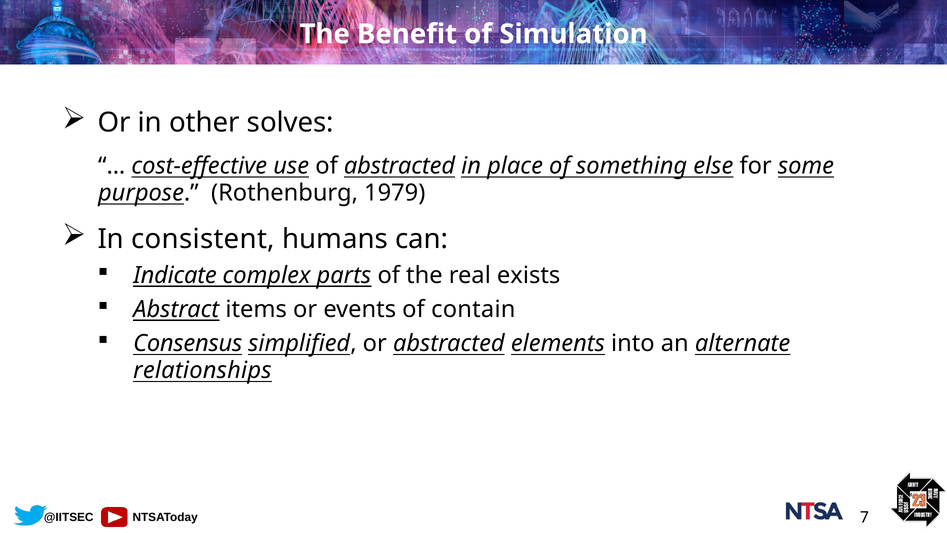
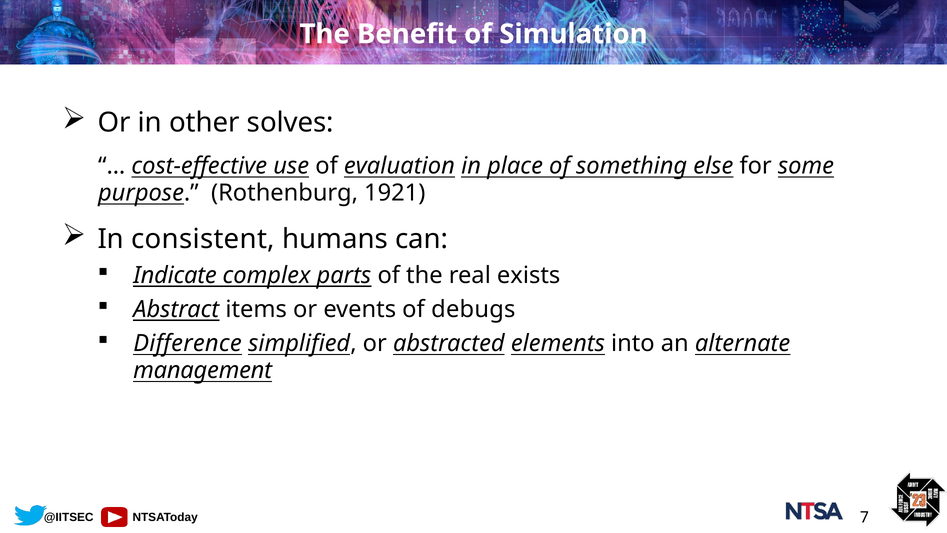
of abstracted: abstracted -> evaluation
1979: 1979 -> 1921
contain: contain -> debugs
Consensus: Consensus -> Difference
relationships: relationships -> management
